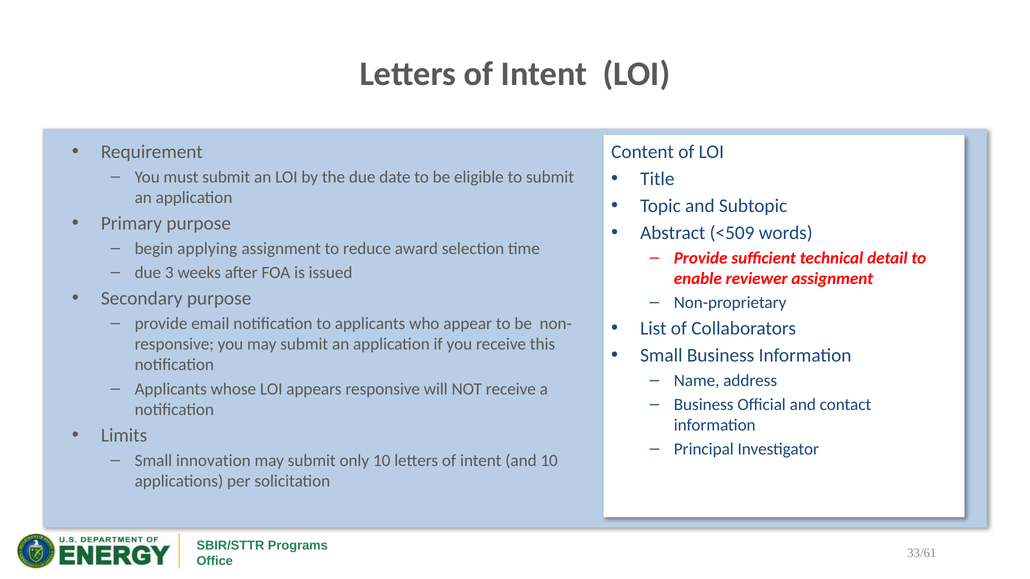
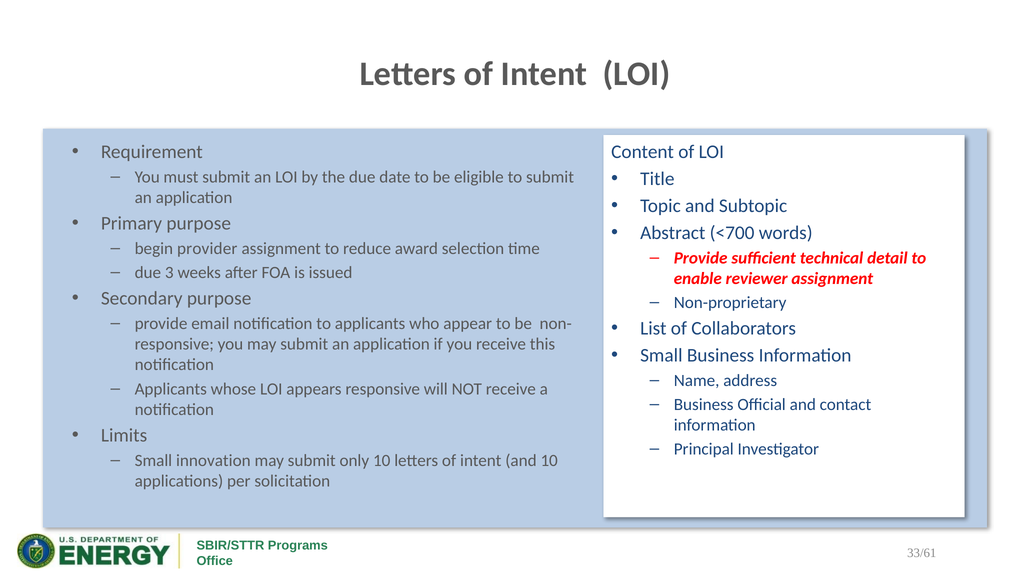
<509: <509 -> <700
applying: applying -> provider
